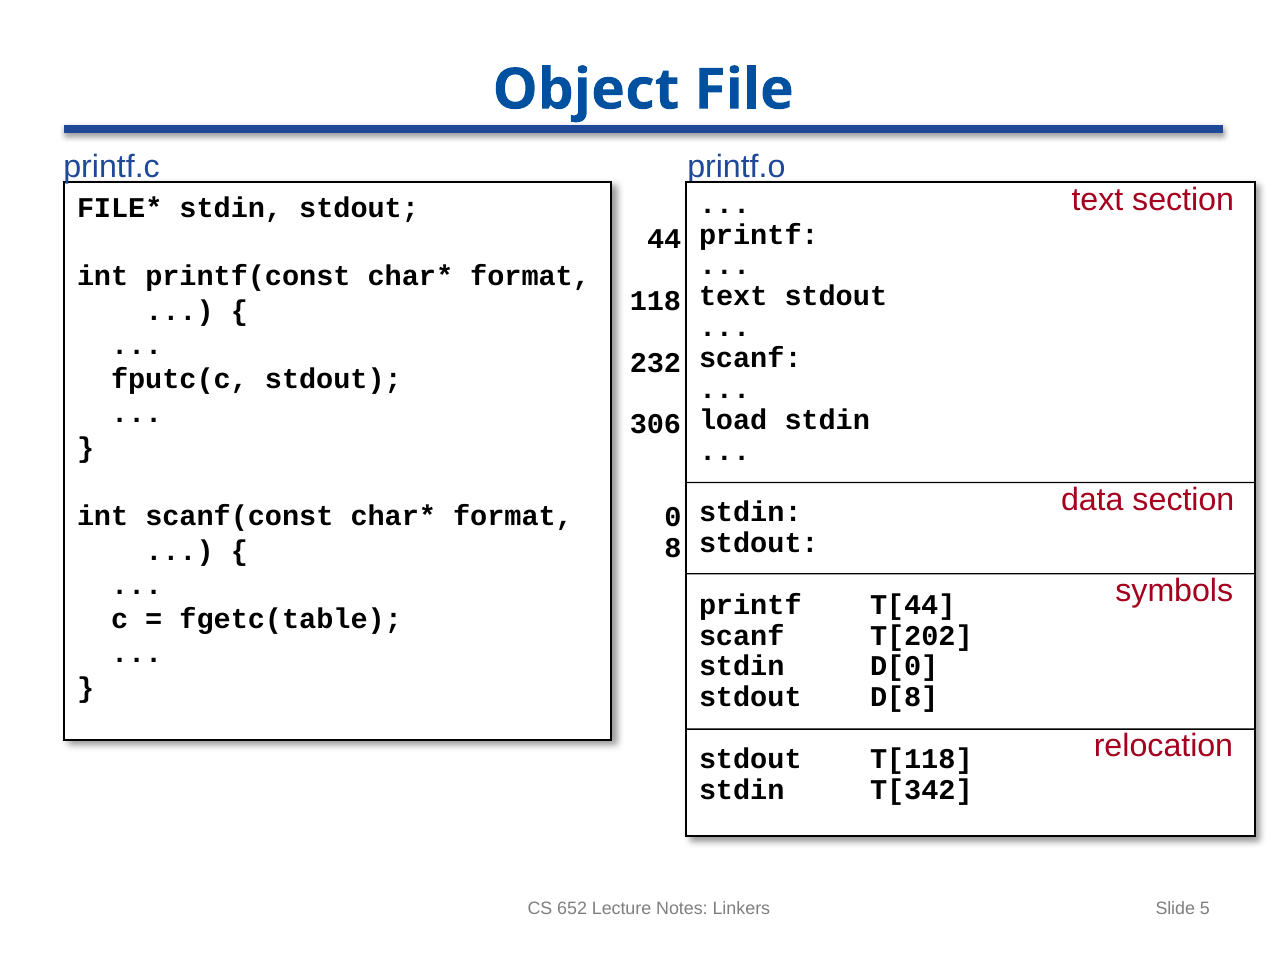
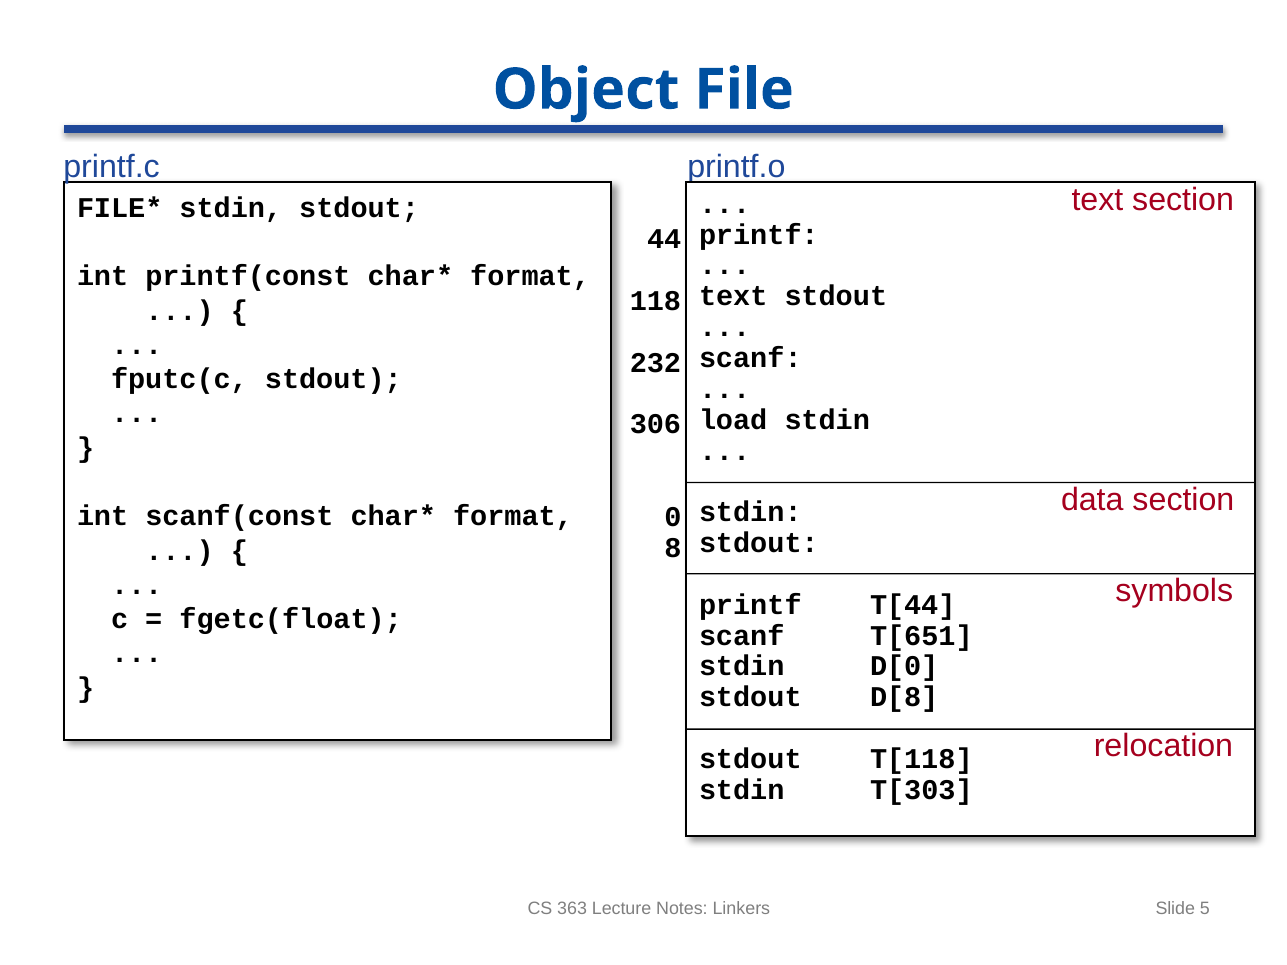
fgetc(table: fgetc(table -> fgetc(float
T[202: T[202 -> T[651
T[342: T[342 -> T[303
652: 652 -> 363
